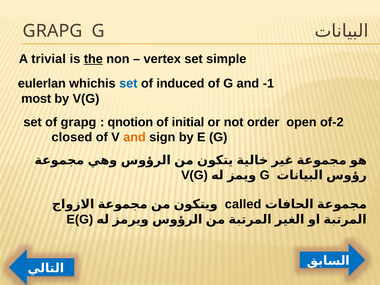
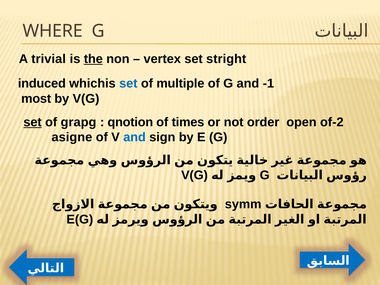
GRAPG at (53, 31): GRAPG -> WHERE
simple: simple -> stright
eulerlan: eulerlan -> induced
induced: induced -> multiple
set at (33, 122) underline: none -> present
initial: initial -> times
closed: closed -> asigne
and at (135, 137) colour: orange -> blue
called: called -> symm
